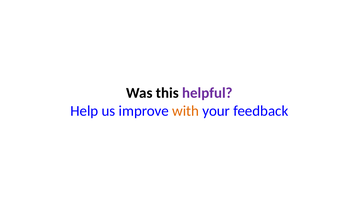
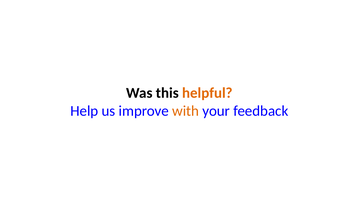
helpful colour: purple -> orange
